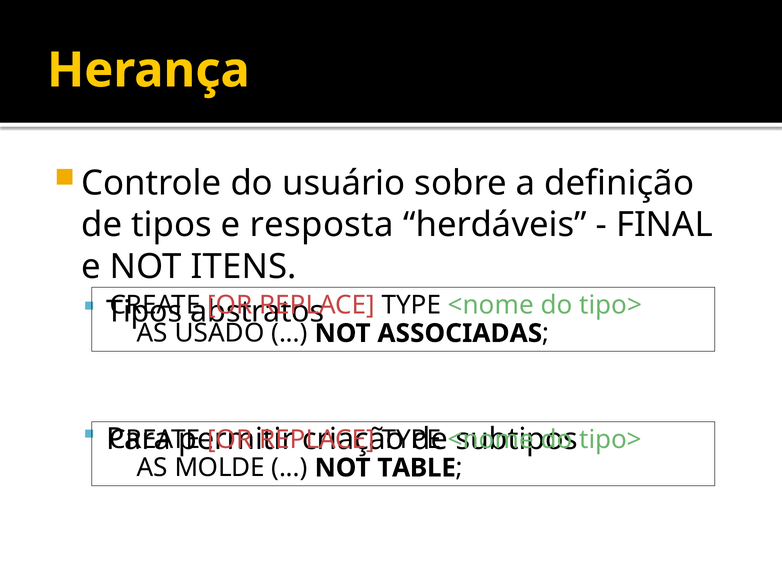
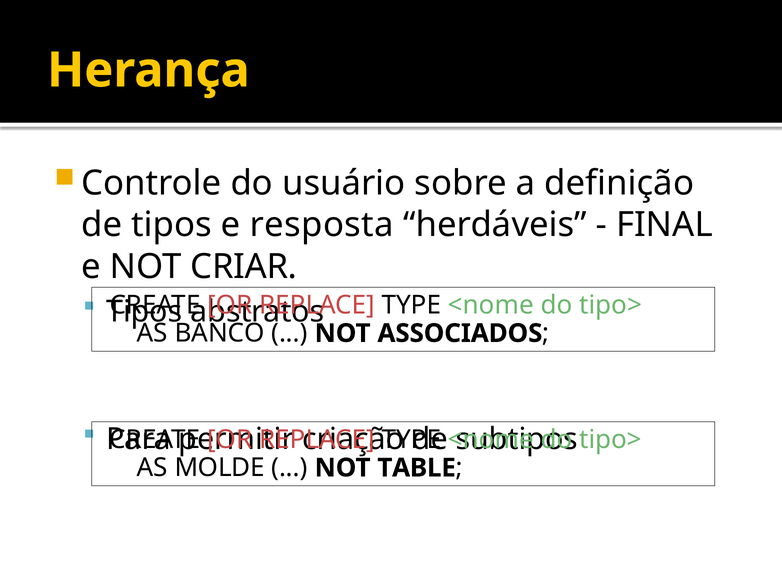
ITENS: ITENS -> CRIAR
USADO: USADO -> BANCO
ASSOCIADAS: ASSOCIADAS -> ASSOCIADOS
